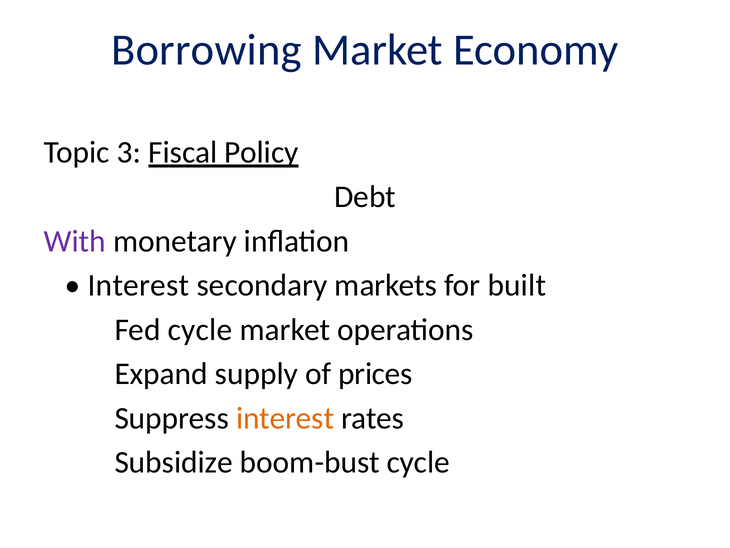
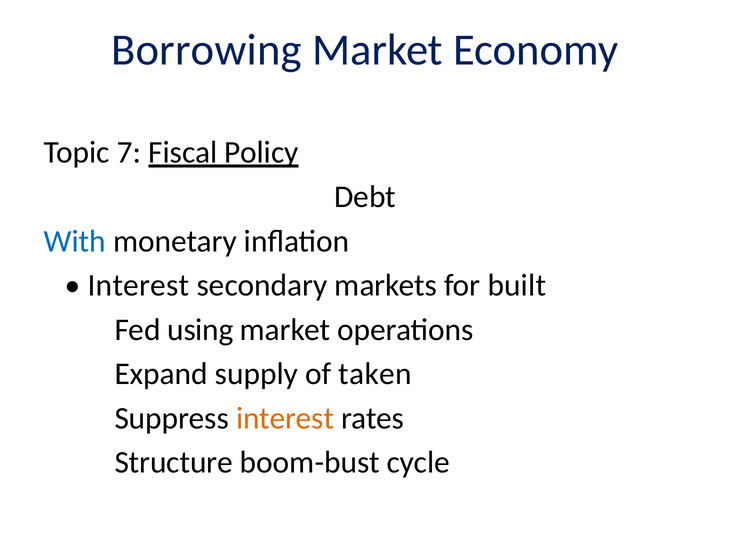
3: 3 -> 7
With colour: purple -> blue
Fed cycle: cycle -> using
prices: prices -> taken
Subsidize: Subsidize -> Structure
